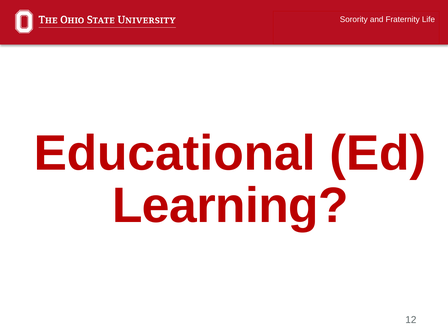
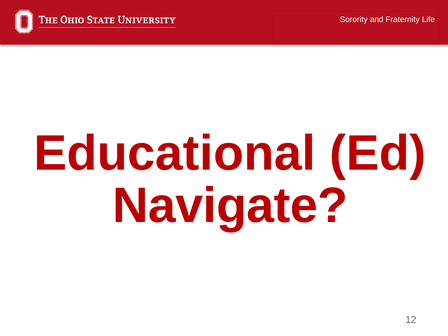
Learning: Learning -> Navigate
